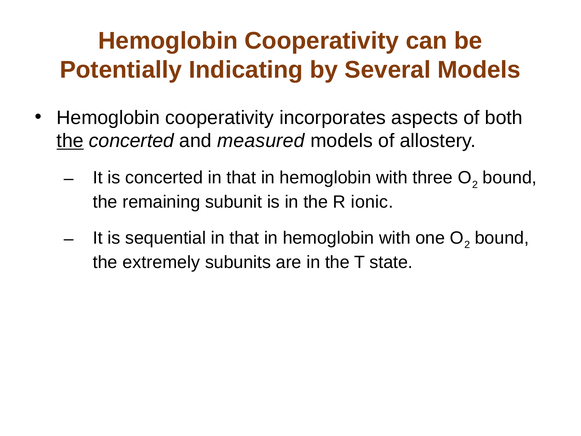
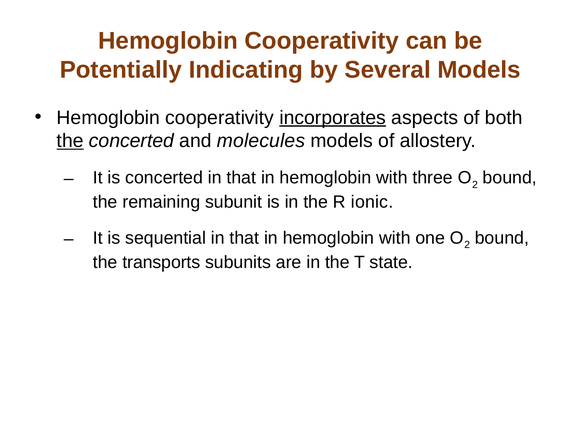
incorporates underline: none -> present
measured: measured -> molecules
extremely: extremely -> transports
